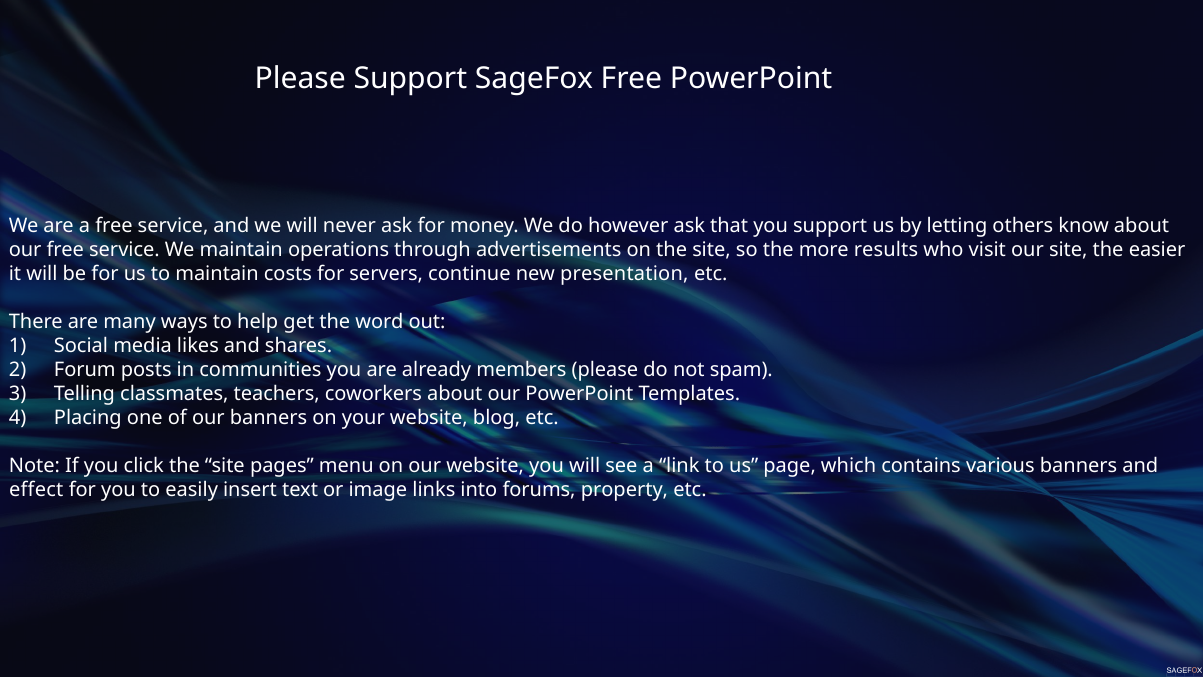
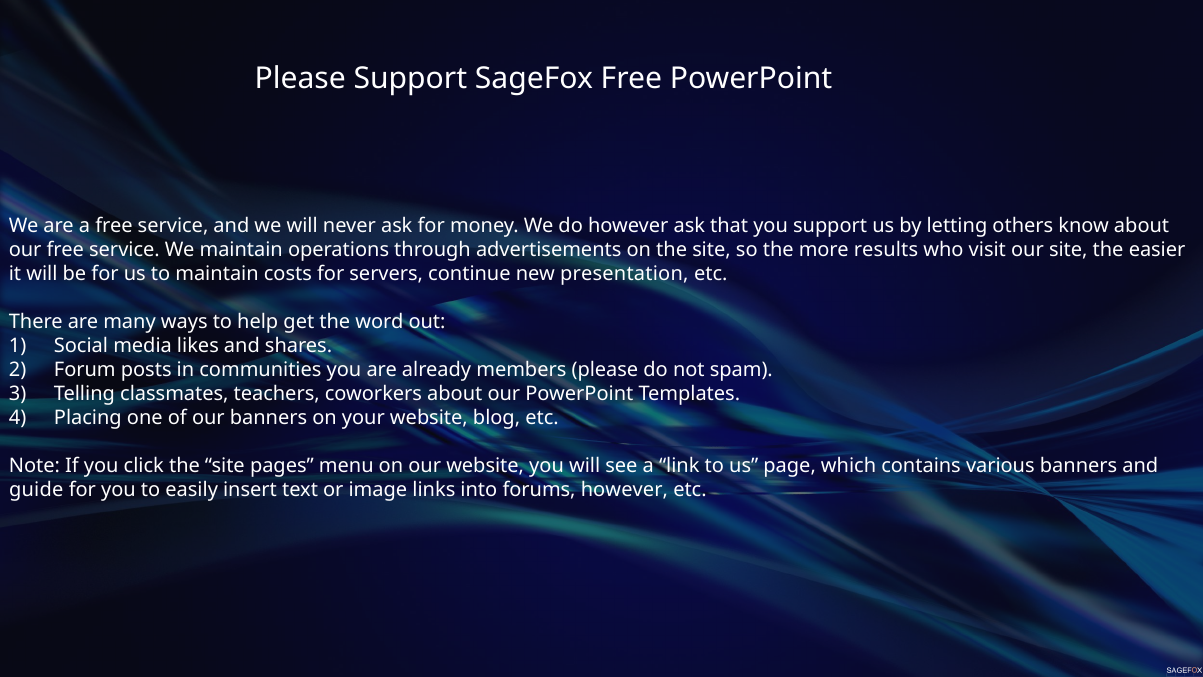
effect: effect -> guide
forums property: property -> however
